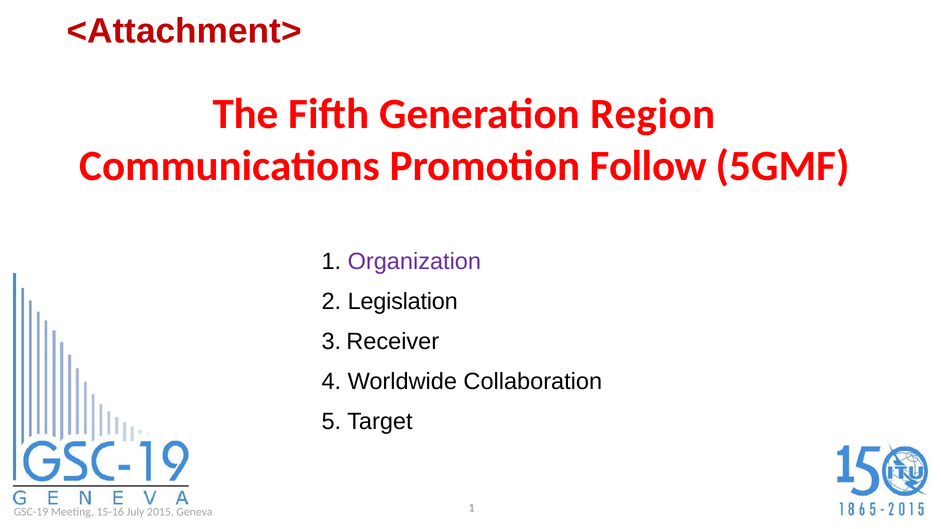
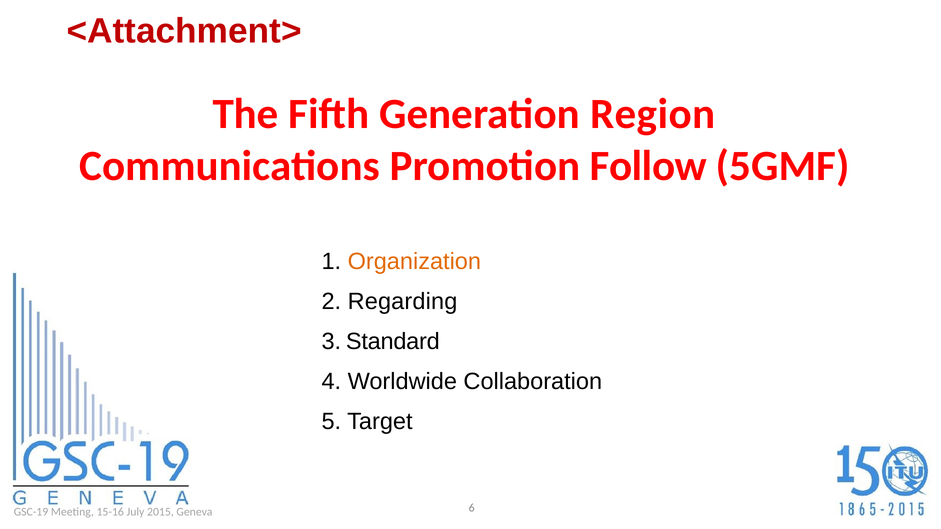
Organization colour: purple -> orange
Legislation: Legislation -> Regarding
Receiver: Receiver -> Standard
1 at (472, 508): 1 -> 6
